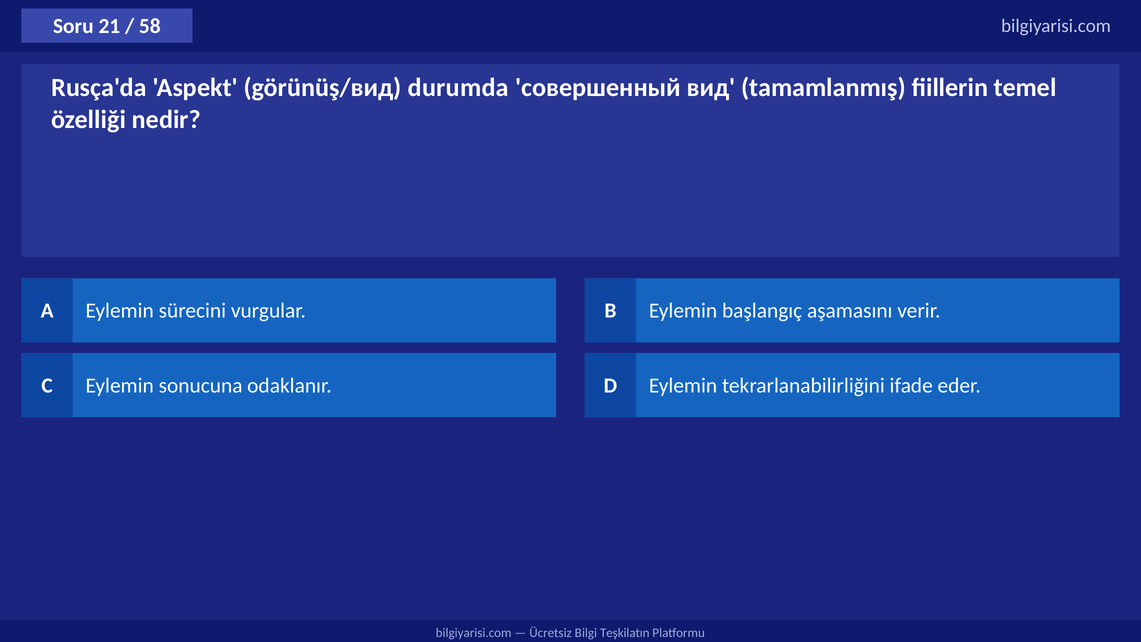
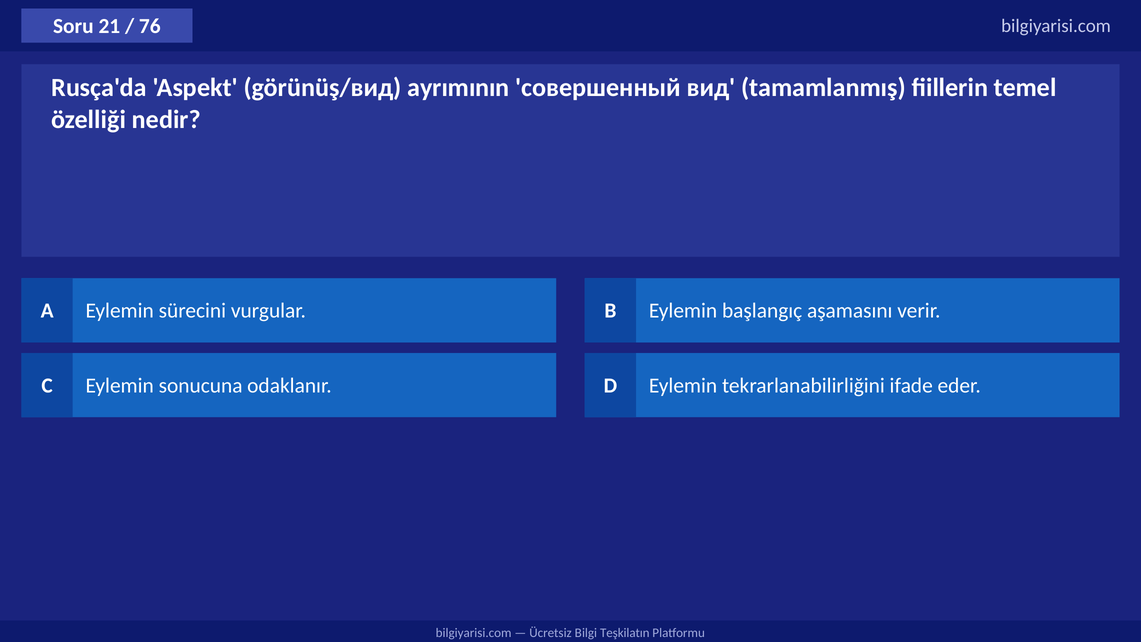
58: 58 -> 76
durumda: durumda -> ayrımının
